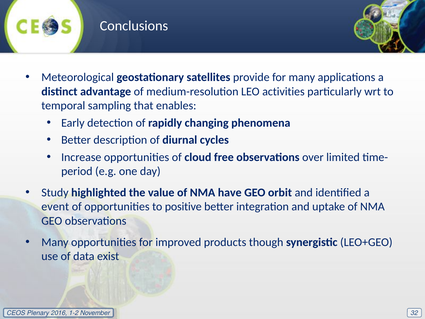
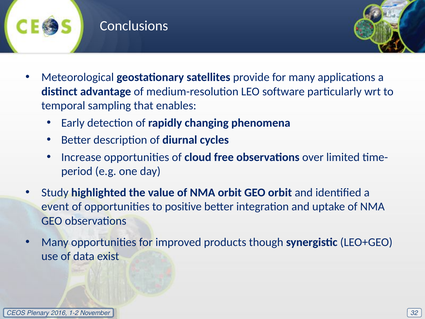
activities: activities -> software
NMA have: have -> orbit
